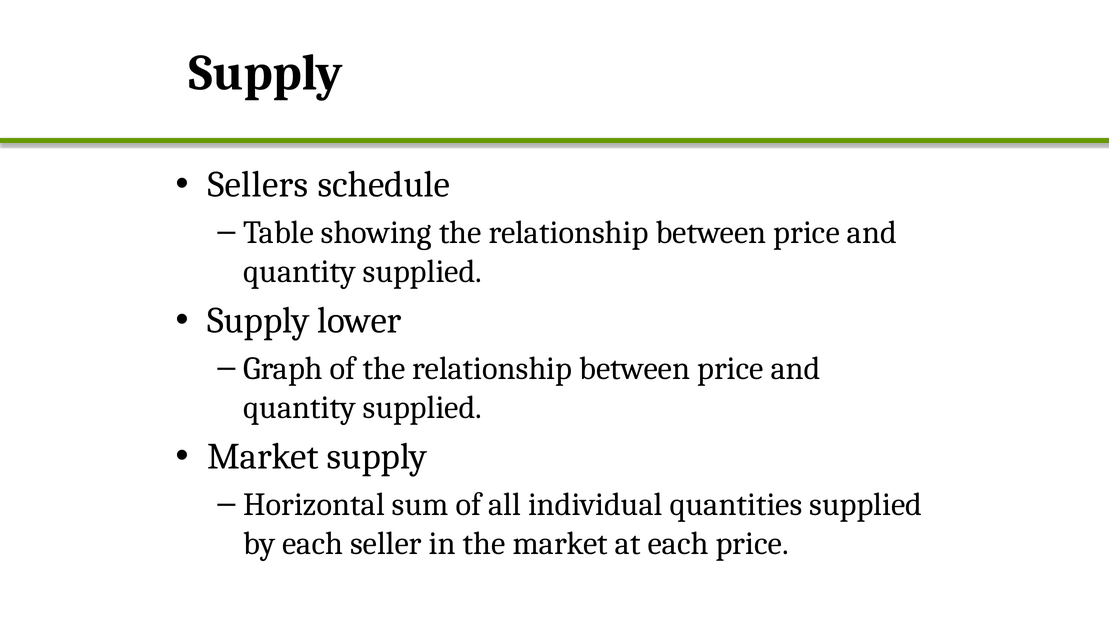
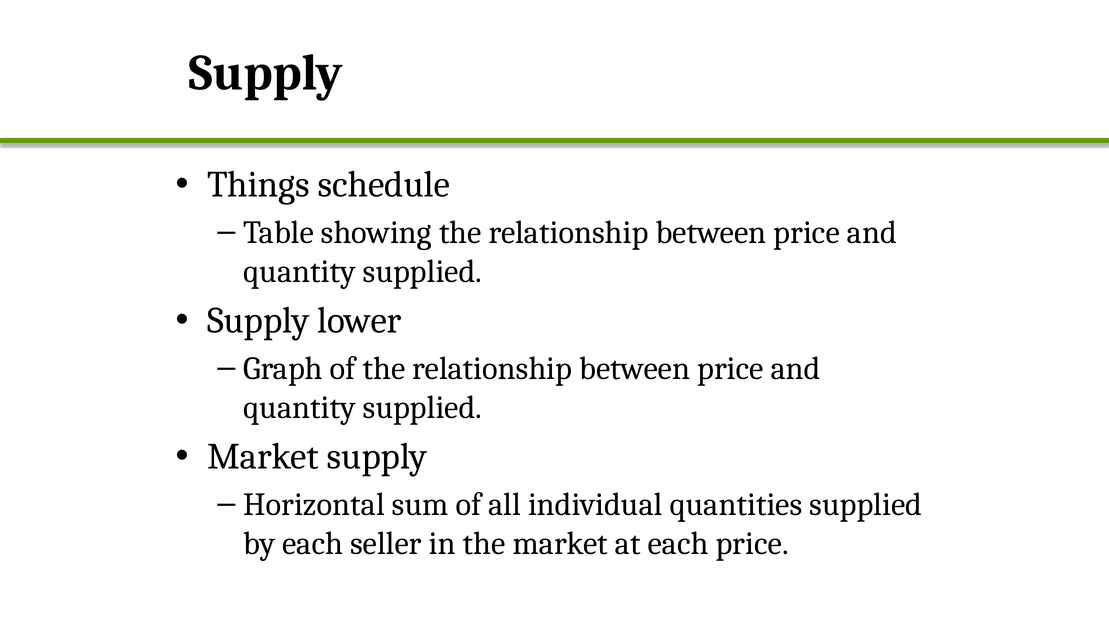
Sellers: Sellers -> Things
